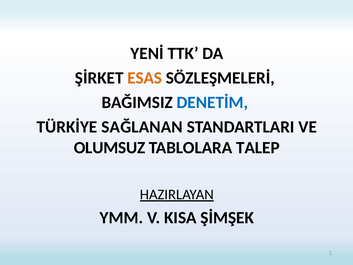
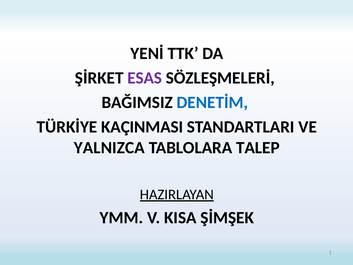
ESAS colour: orange -> purple
SAĞLANAN: SAĞLANAN -> KAÇINMASI
OLUMSUZ: OLUMSUZ -> YALNIZCA
